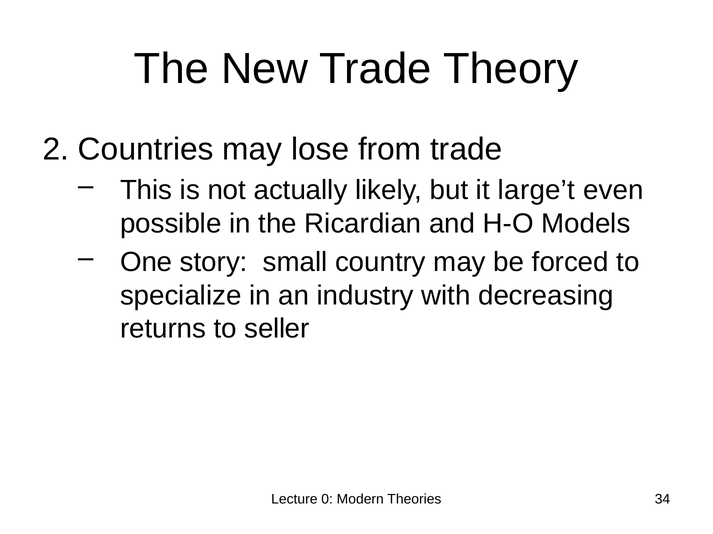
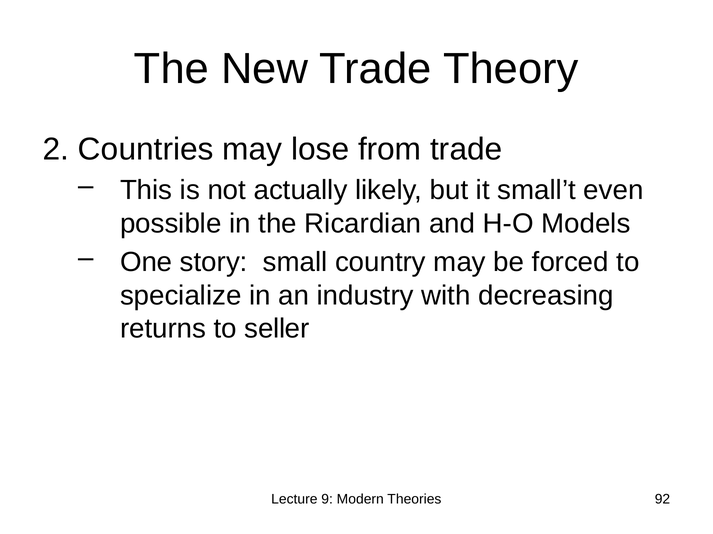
large’t: large’t -> small’t
0: 0 -> 9
34: 34 -> 92
